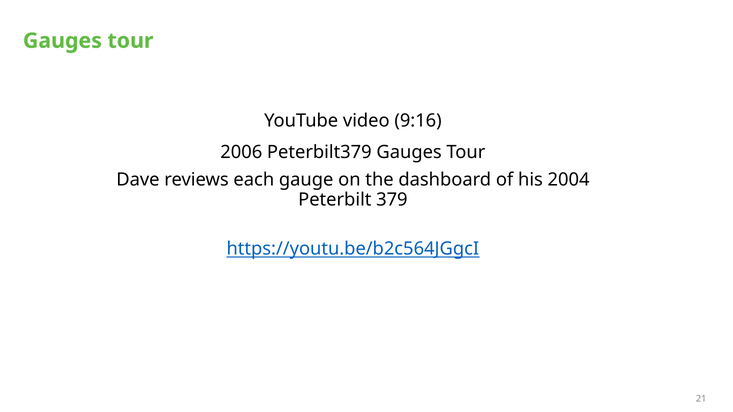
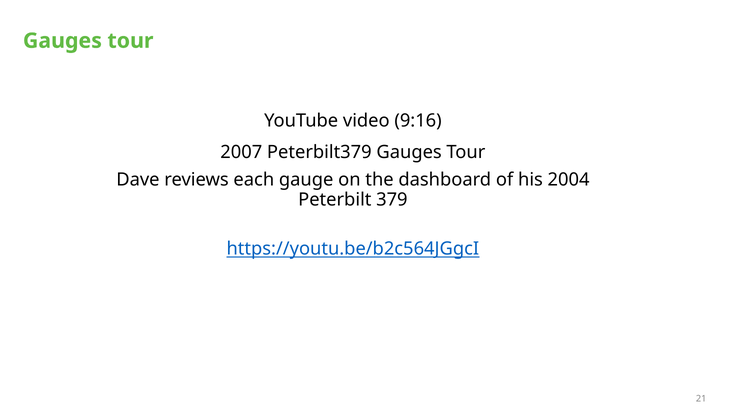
2006: 2006 -> 2007
